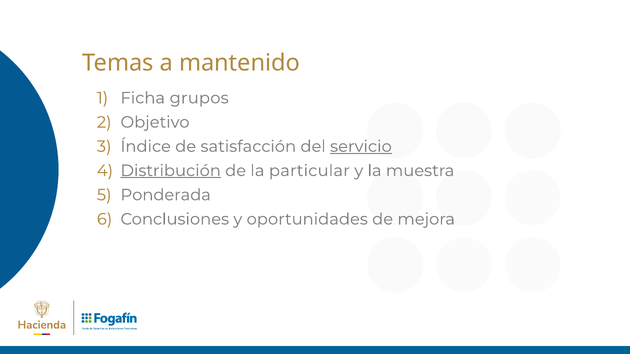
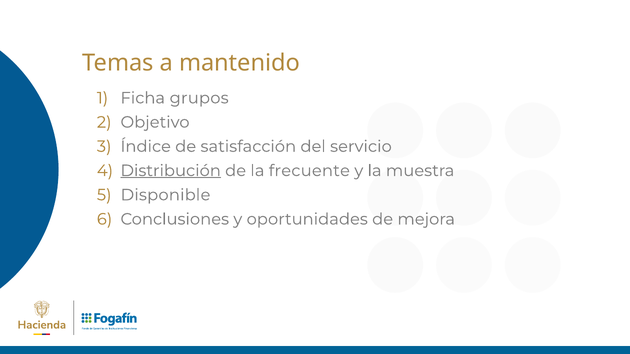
servicio underline: present -> none
particular: particular -> frecuente
Ponderada: Ponderada -> Disponible
